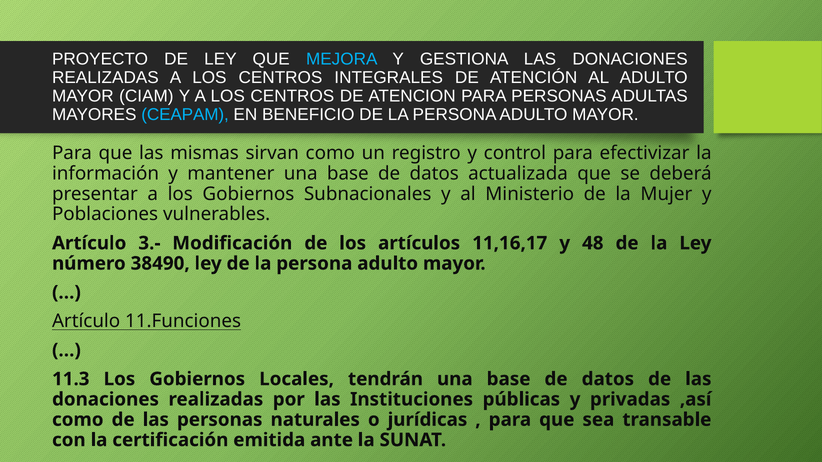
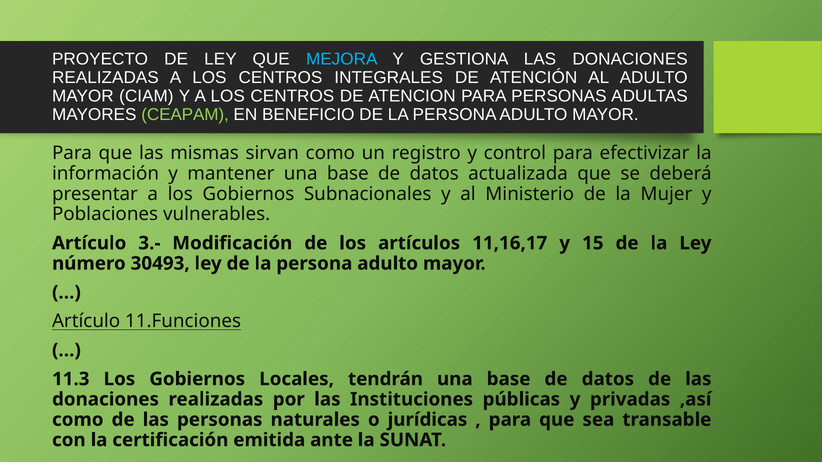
CEAPAM colour: light blue -> light green
48: 48 -> 15
38490: 38490 -> 30493
